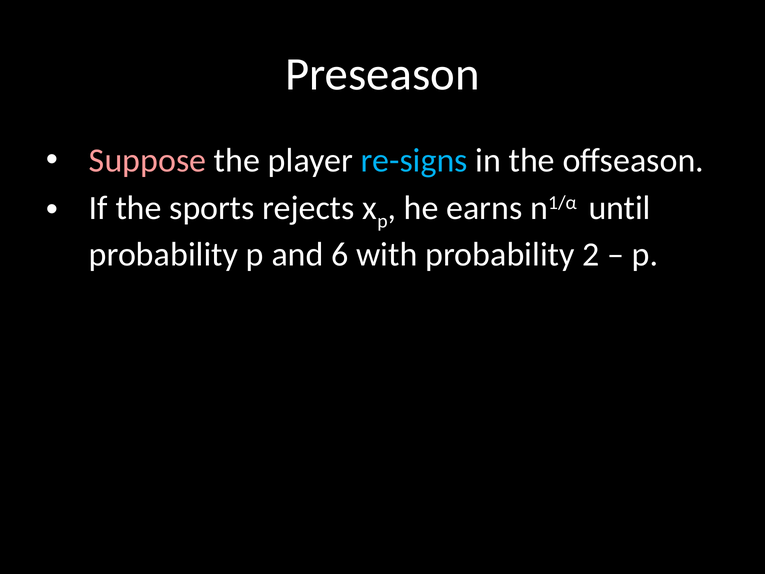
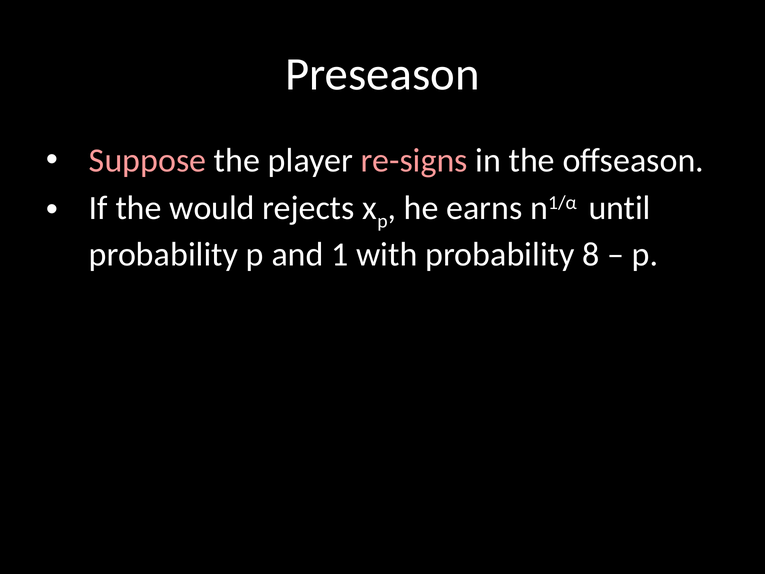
re-signs colour: light blue -> pink
sports: sports -> would
6: 6 -> 1
2: 2 -> 8
